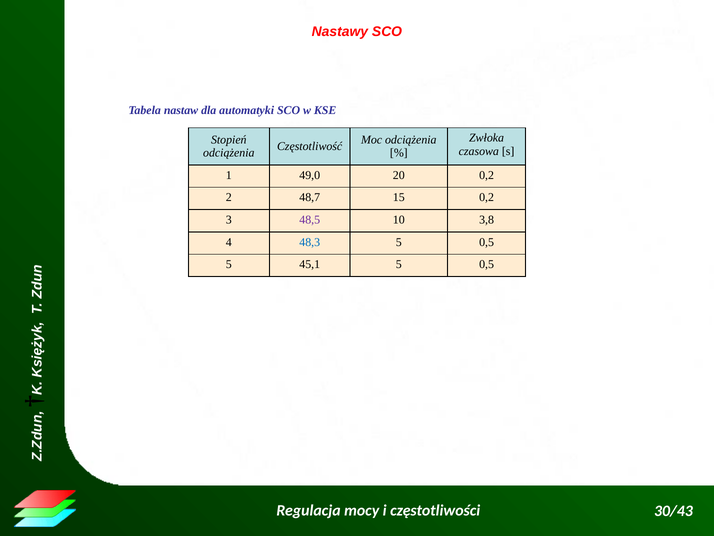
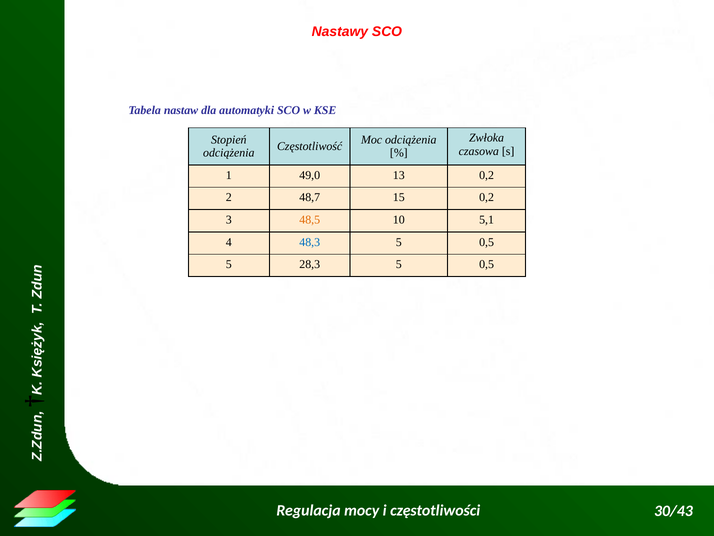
20: 20 -> 13
48,5 colour: purple -> orange
3,8: 3,8 -> 5,1
45,1: 45,1 -> 28,3
